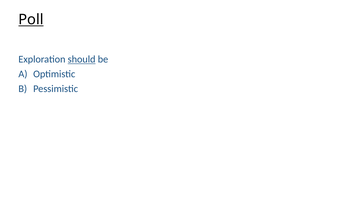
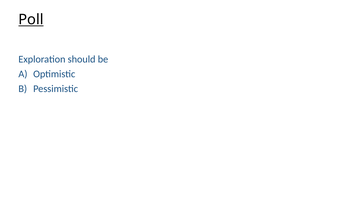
should underline: present -> none
